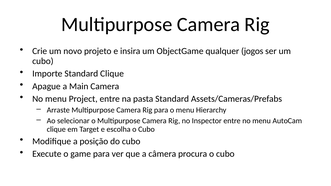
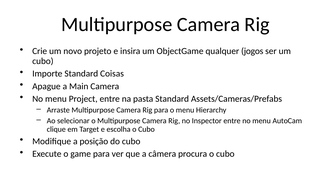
Standard Clique: Clique -> Coisas
